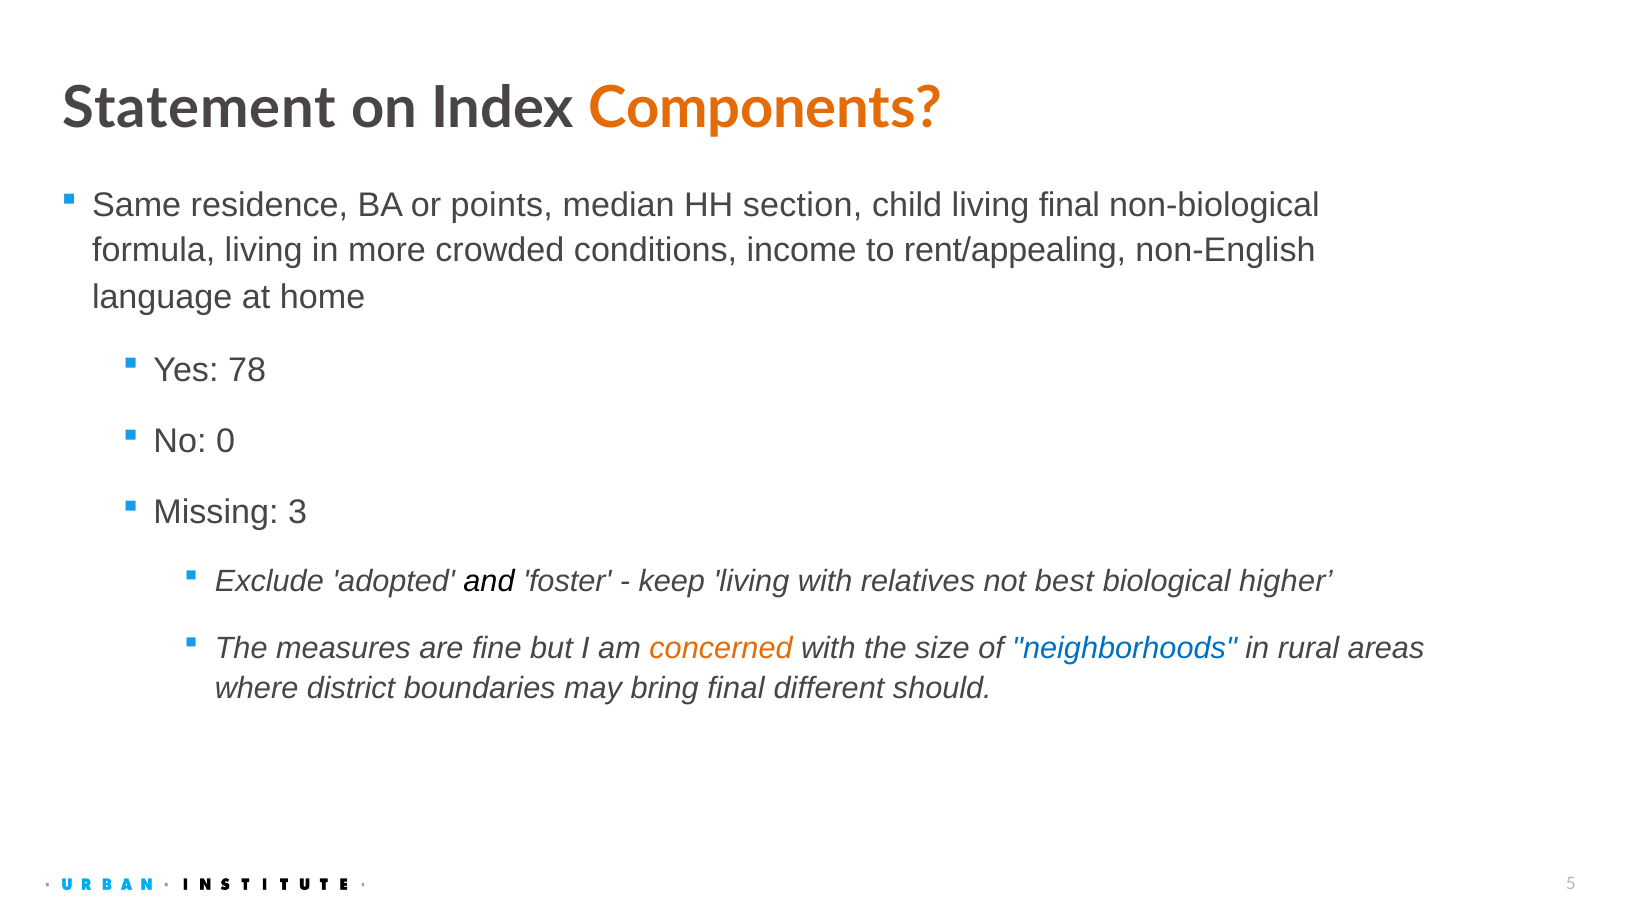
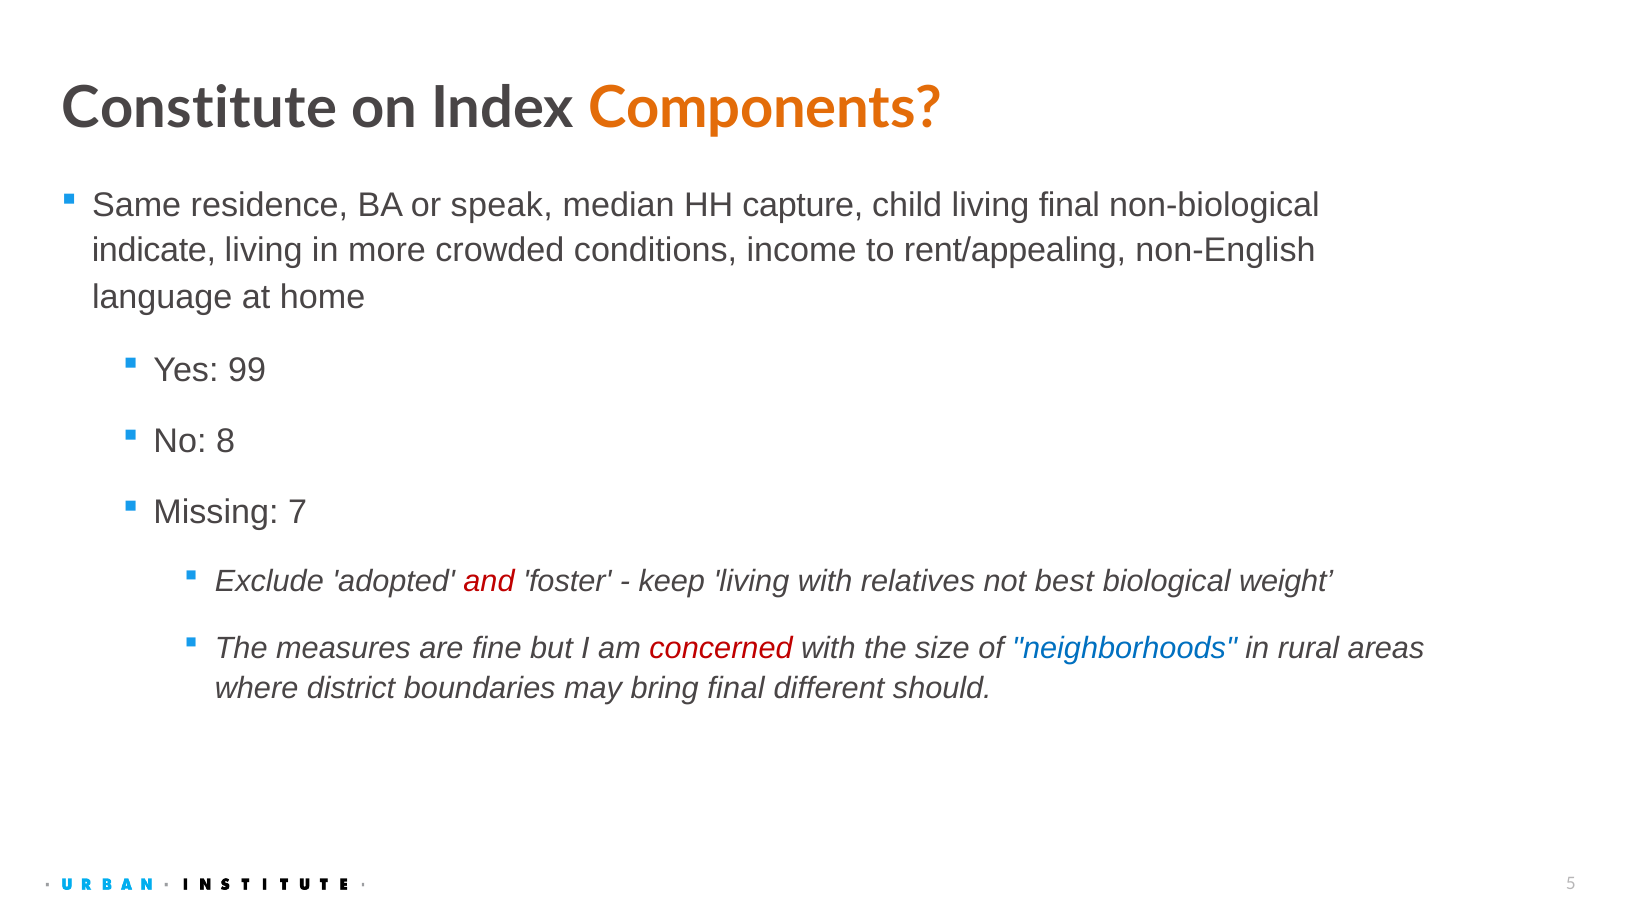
Statement: Statement -> Constitute
points: points -> speak
section: section -> capture
formula: formula -> indicate
78: 78 -> 99
0: 0 -> 8
3: 3 -> 7
and colour: black -> red
higher: higher -> weight
concerned colour: orange -> red
